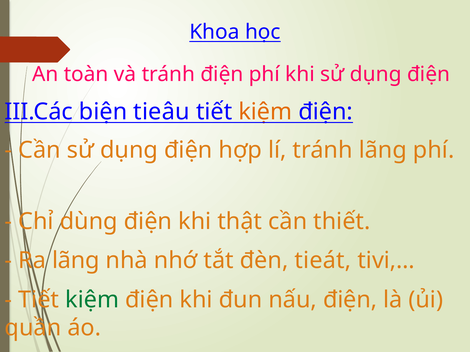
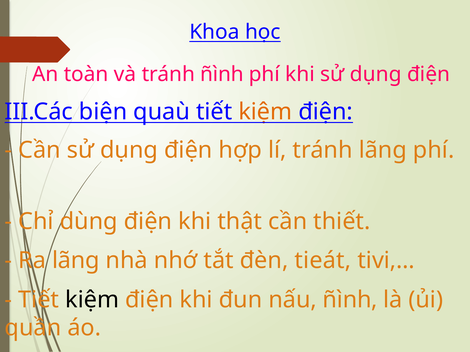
tránh điện: điện -> ñình
tieâu: tieâu -> quaù
kiệm at (92, 300) colour: green -> black
nấu điện: điện -> ñình
